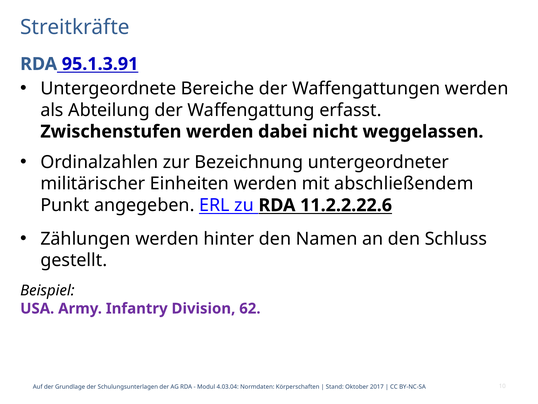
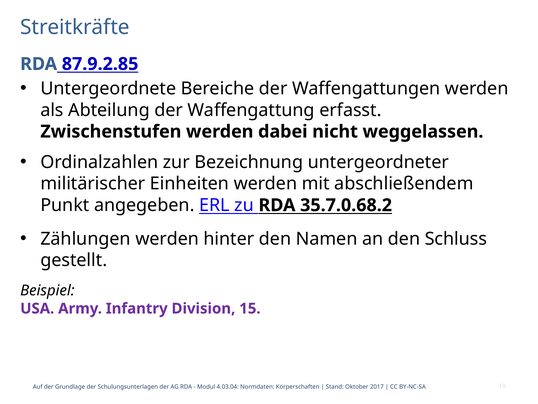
95.1.3.91: 95.1.3.91 -> 87.9.2.85
11.2.2.22.6: 11.2.2.22.6 -> 35.7.0.68.2
62: 62 -> 15
